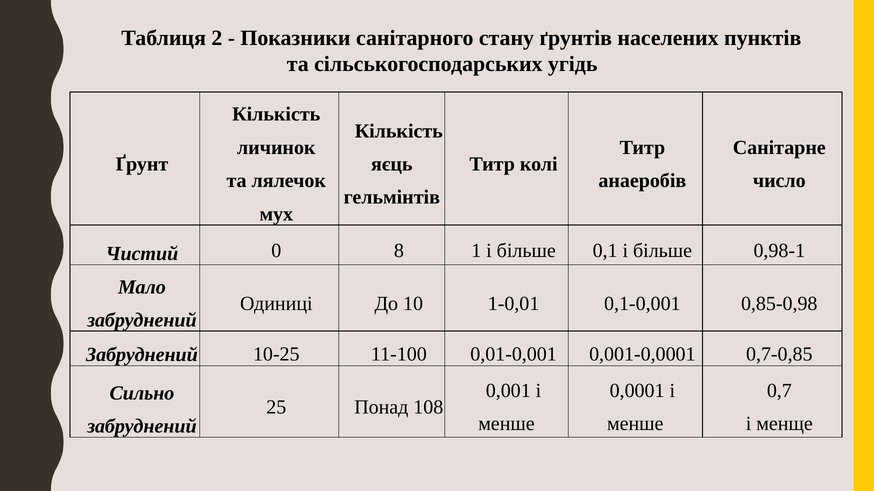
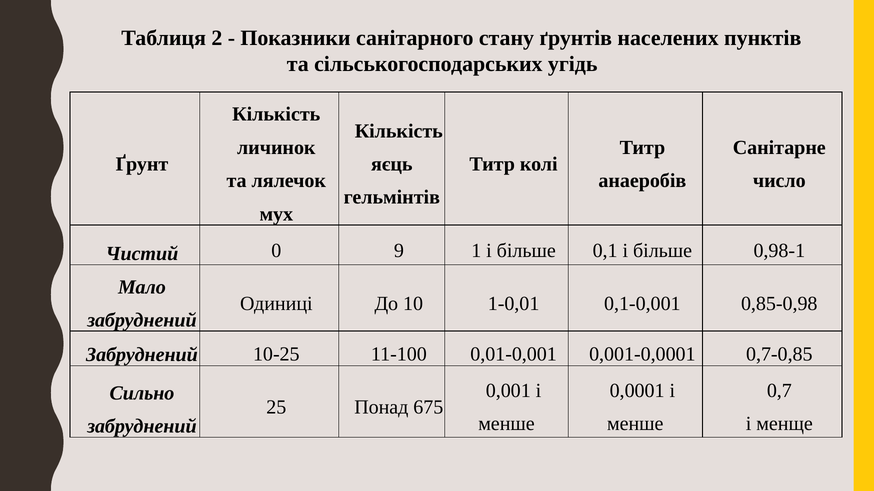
8: 8 -> 9
108: 108 -> 675
